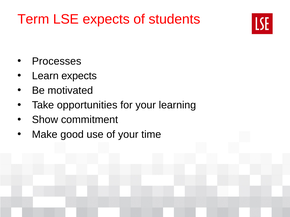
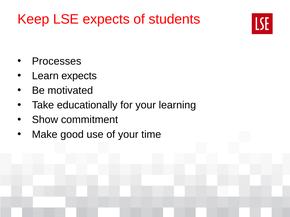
Term: Term -> Keep
opportunities: opportunities -> educationally
